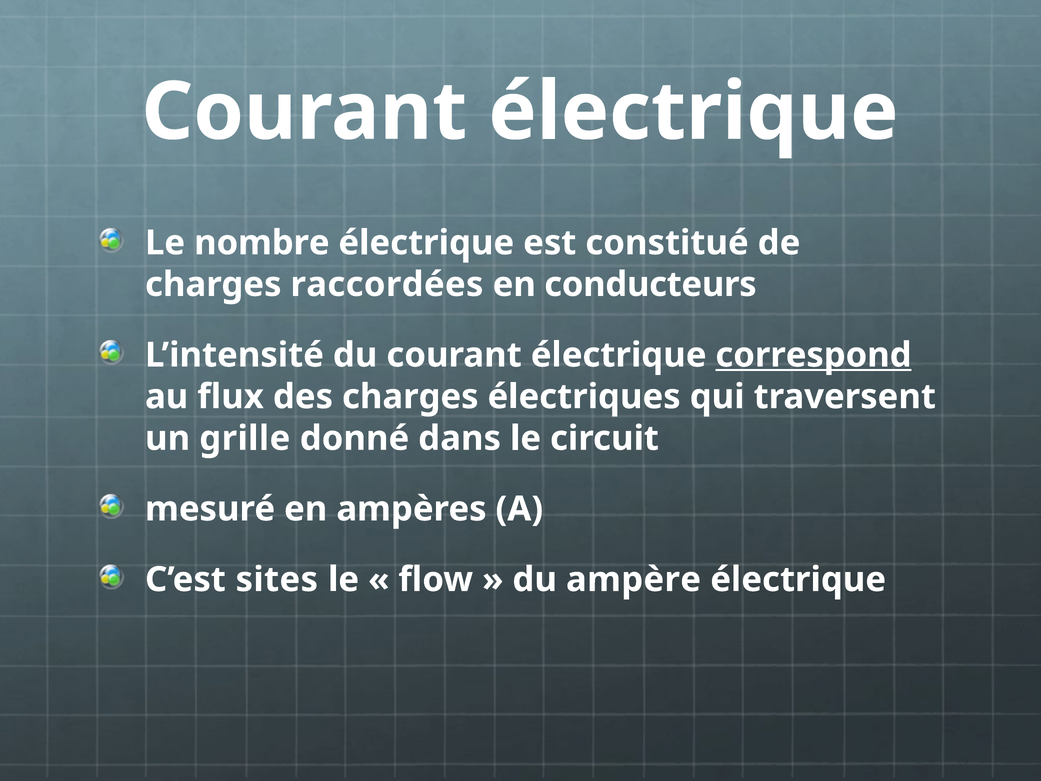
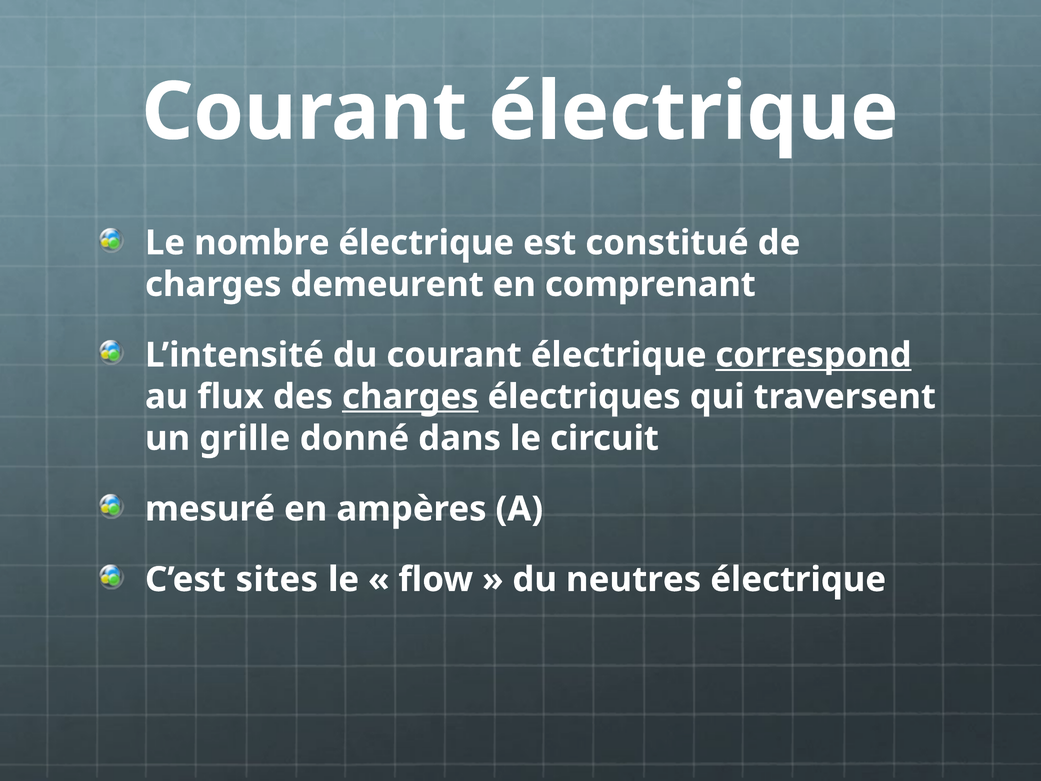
raccordées: raccordées -> demeurent
conducteurs: conducteurs -> comprenant
charges at (410, 397) underline: none -> present
ampère: ampère -> neutres
